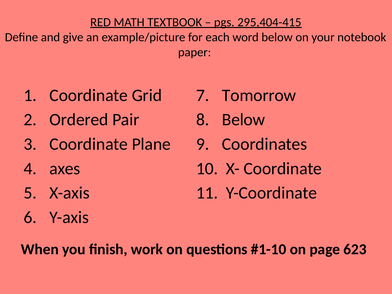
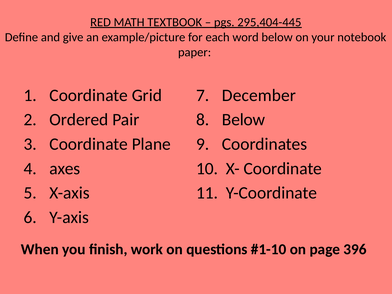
295,404-415: 295,404-415 -> 295,404-445
Tomorrow: Tomorrow -> December
623: 623 -> 396
